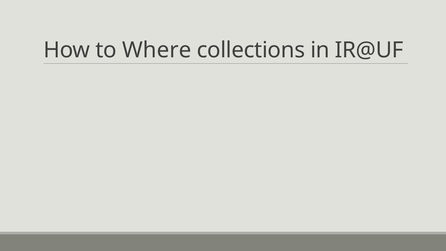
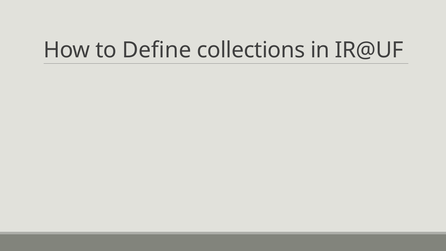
Where: Where -> Define
